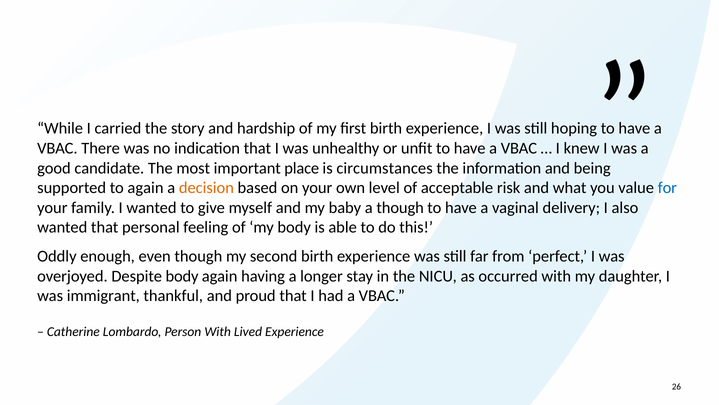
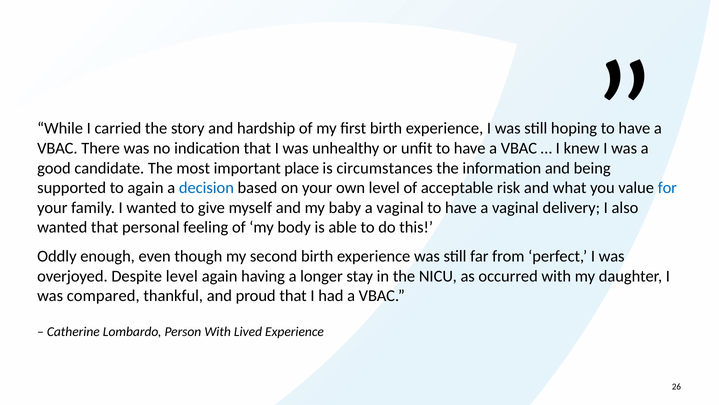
decision colour: orange -> blue
baby a though: though -> vaginal
Despite body: body -> level
immigrant: immigrant -> compared
